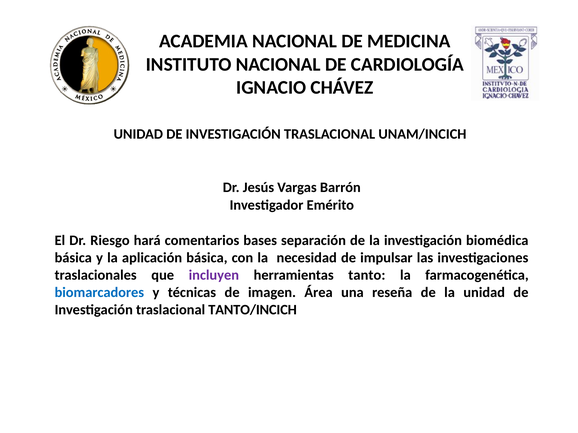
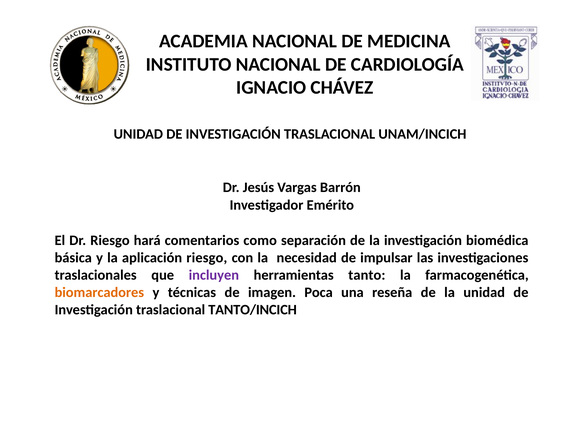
bases: bases -> como
aplicación básica: básica -> riesgo
biomarcadores colour: blue -> orange
Área: Área -> Poca
